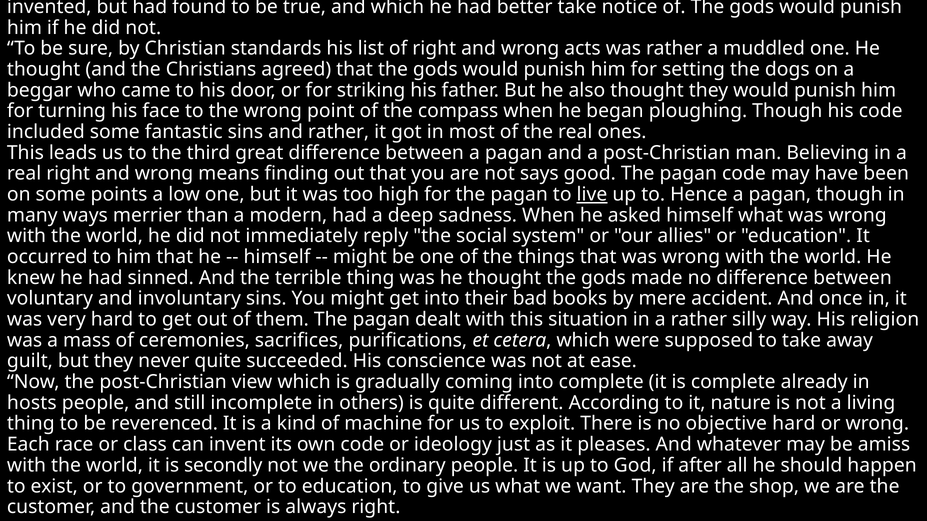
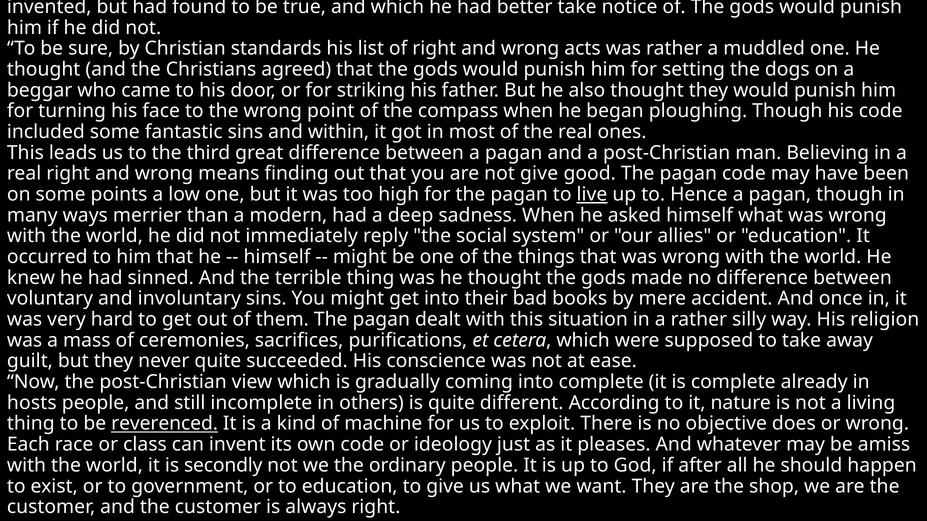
and rather: rather -> within
not says: says -> give
reverenced underline: none -> present
objective hard: hard -> does
